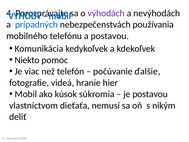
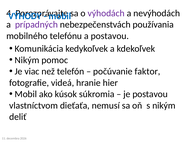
prípadných colour: blue -> purple
Niekto at (27, 60): Niekto -> Nikým
ďalšie: ďalšie -> faktor
